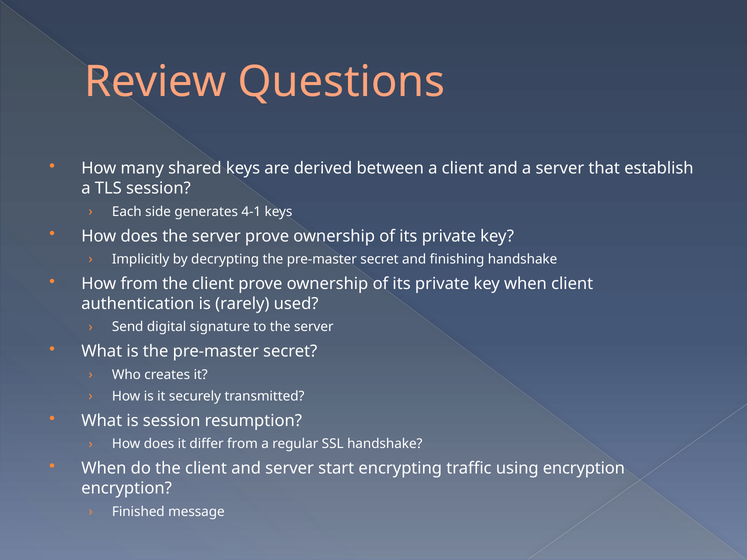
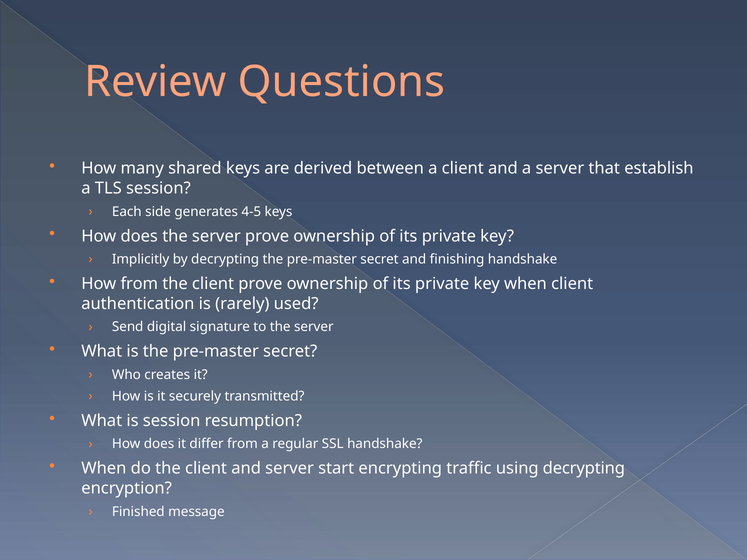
4-1: 4-1 -> 4-5
using encryption: encryption -> decrypting
